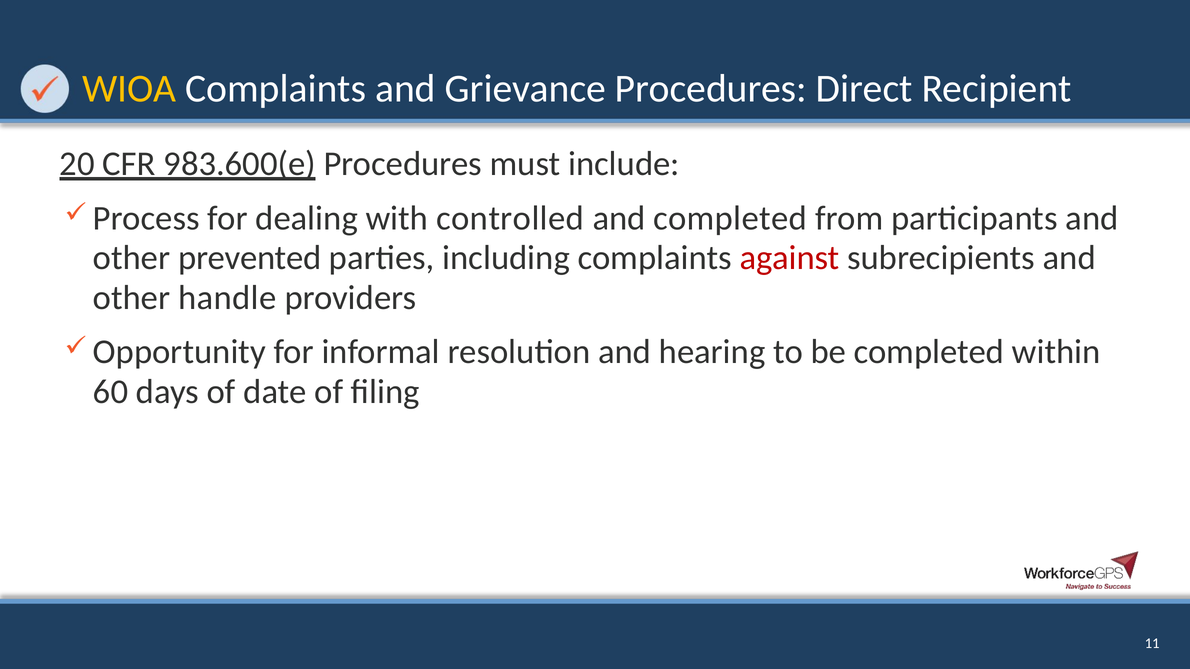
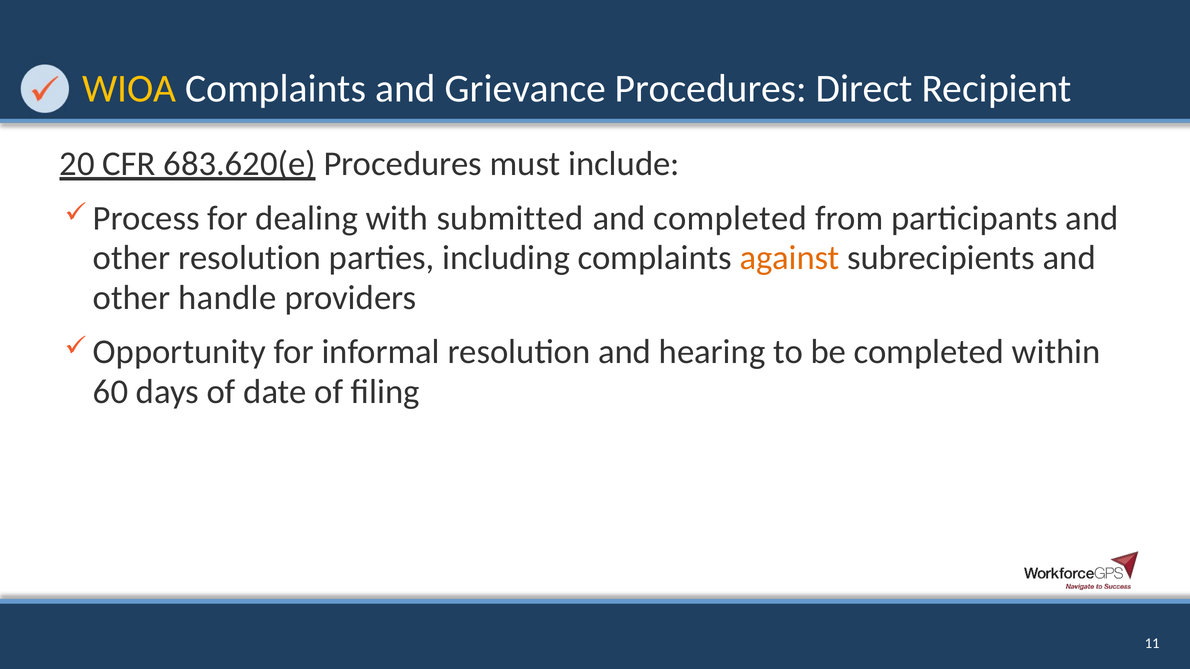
983.600(e: 983.600(e -> 683.620(e
controlled: controlled -> submitted
other prevented: prevented -> resolution
against colour: red -> orange
